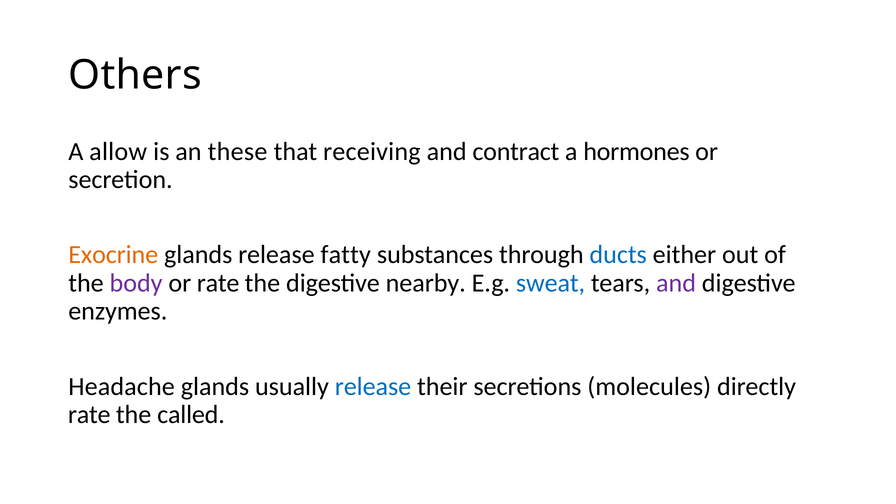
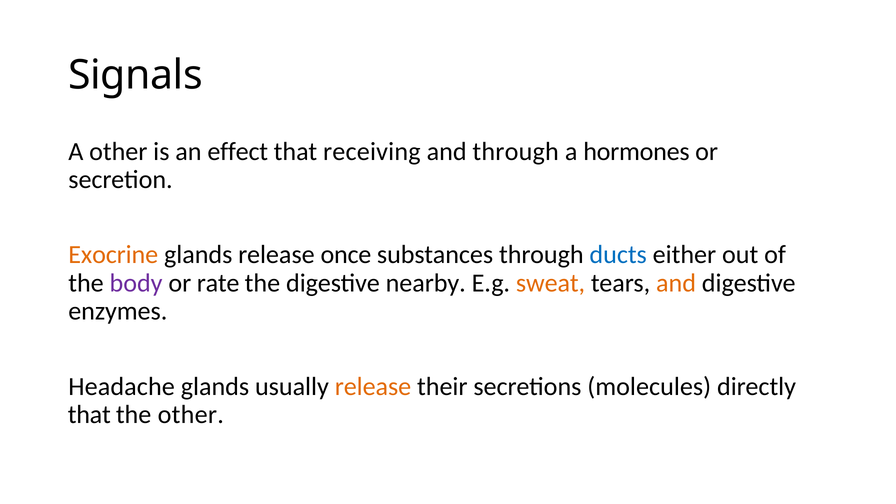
Others: Others -> Signals
A allow: allow -> other
these: these -> effect
and contract: contract -> through
fatty: fatty -> once
sweat colour: blue -> orange
and at (676, 283) colour: purple -> orange
release at (373, 386) colour: blue -> orange
rate at (89, 415): rate -> that
the called: called -> other
